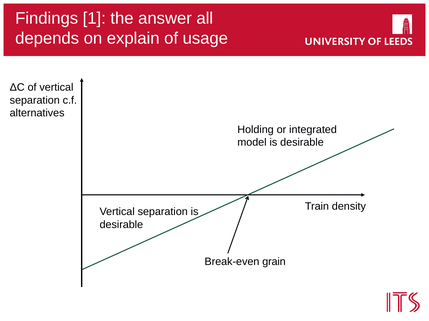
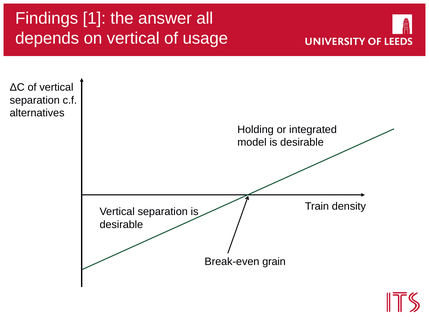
on explain: explain -> vertical
